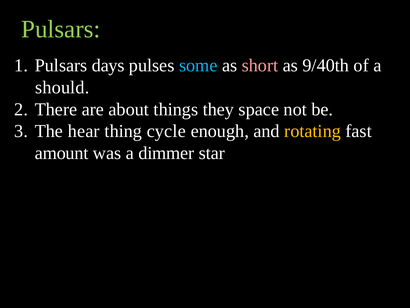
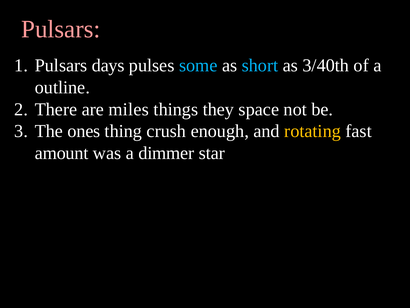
Pulsars at (61, 29) colour: light green -> pink
short colour: pink -> light blue
9/40th: 9/40th -> 3/40th
should: should -> outline
about: about -> miles
hear: hear -> ones
cycle: cycle -> crush
